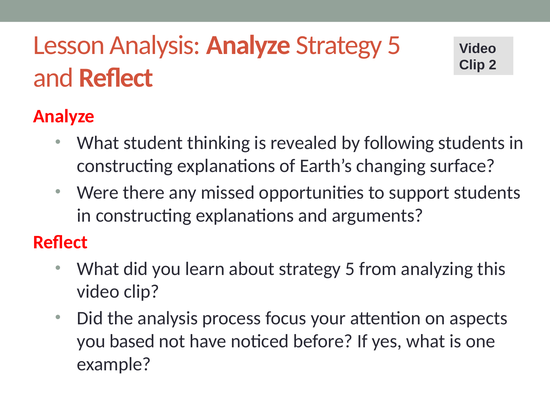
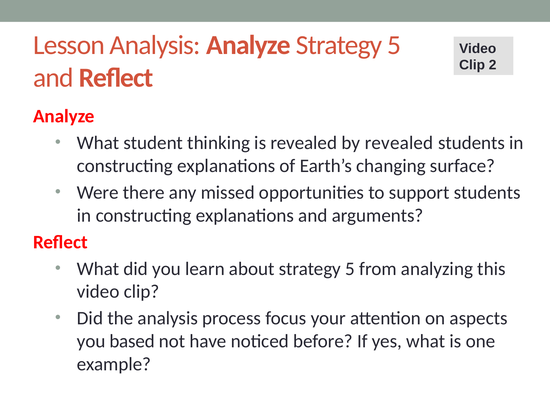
by following: following -> revealed
